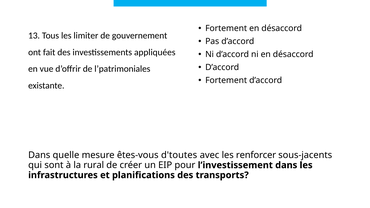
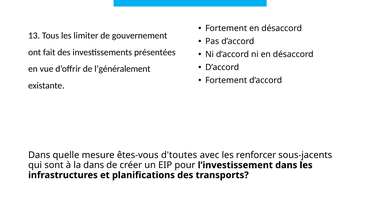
appliquées: appliquées -> présentées
l’patrimoniales: l’patrimoniales -> l’généralement
la rural: rural -> dans
